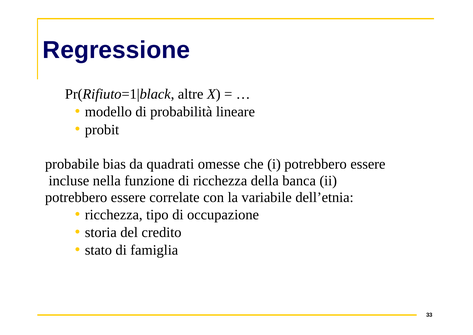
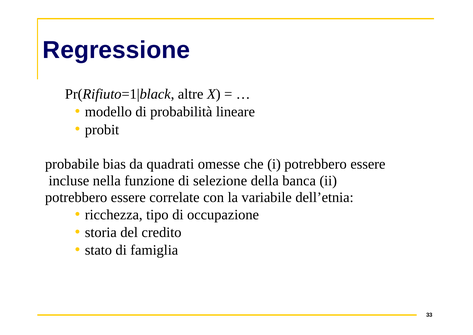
di ricchezza: ricchezza -> selezione
